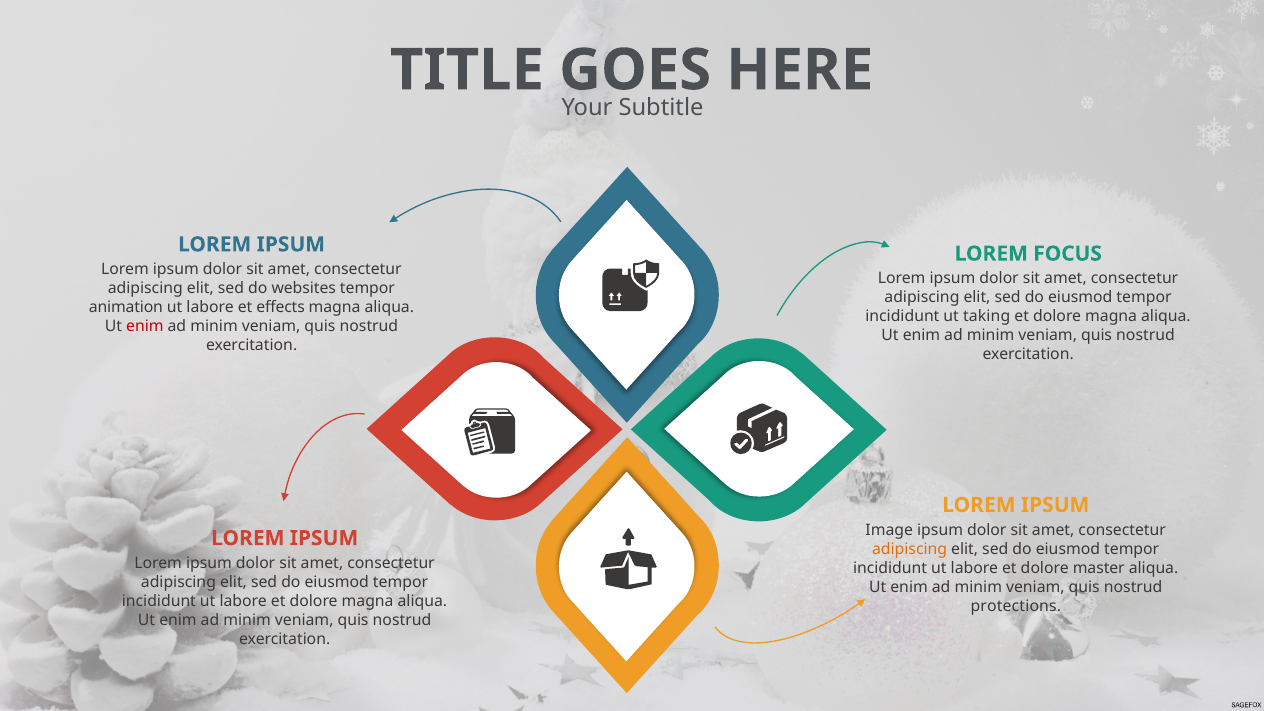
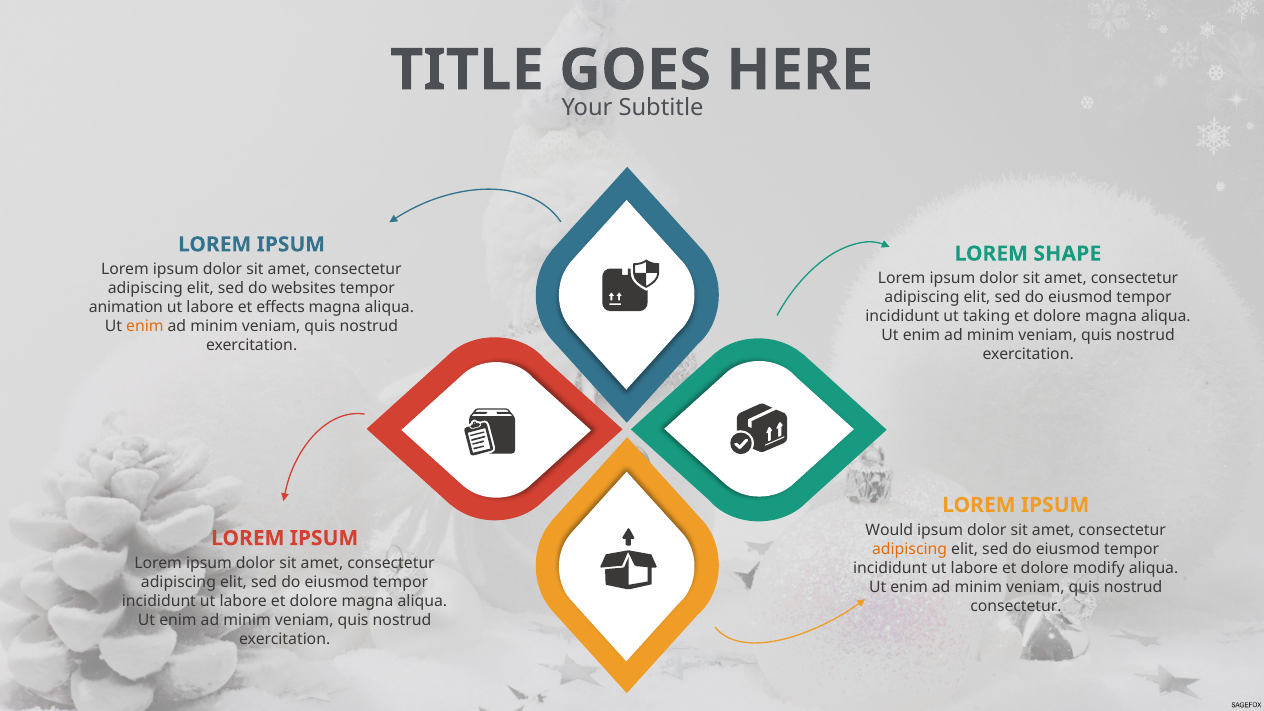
FOCUS: FOCUS -> SHAPE
enim at (145, 326) colour: red -> orange
Image: Image -> Would
master: master -> modify
protections at (1016, 606): protections -> consectetur
